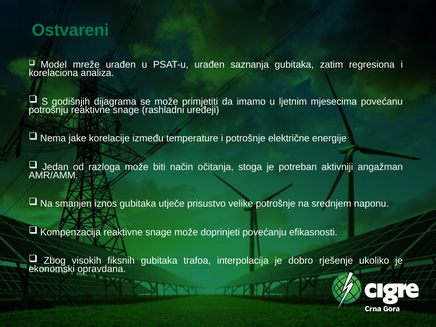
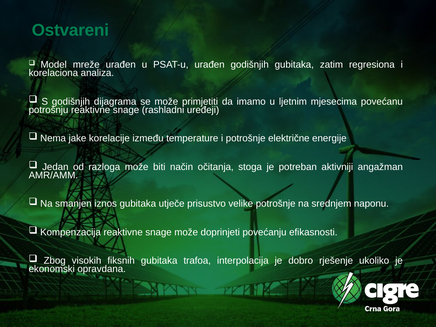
urađen saznanja: saznanja -> godišnjih
